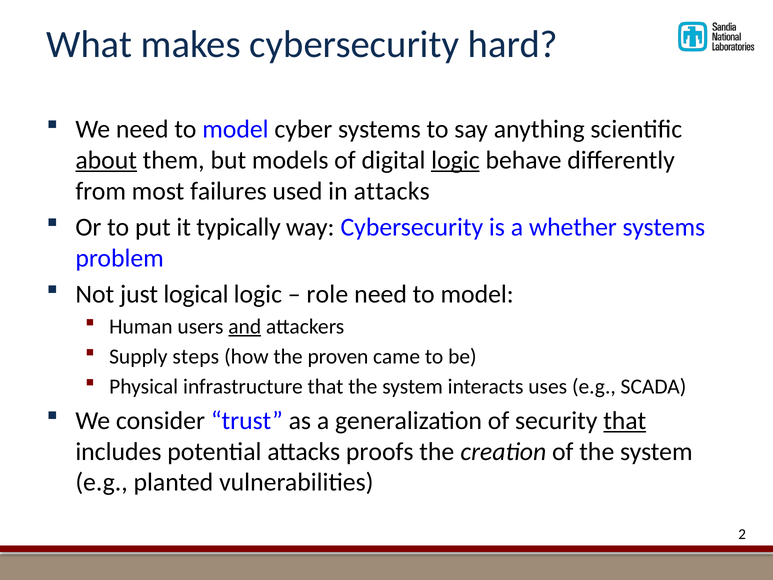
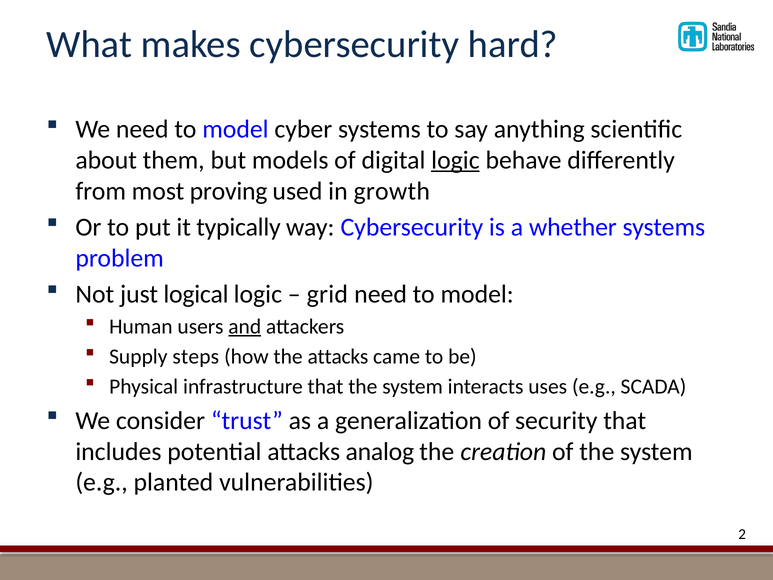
about underline: present -> none
failures: failures -> proving
in attacks: attacks -> growth
role: role -> grid
the proven: proven -> attacks
that at (625, 420) underline: present -> none
proofs: proofs -> analog
